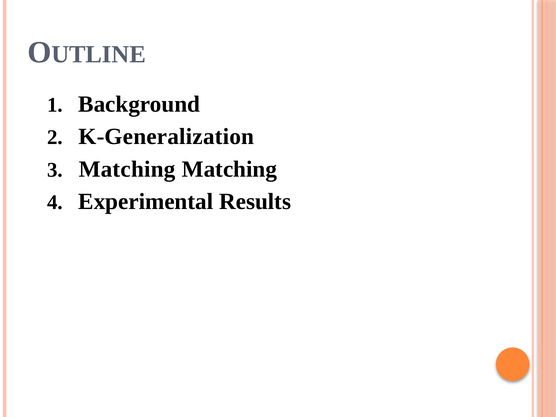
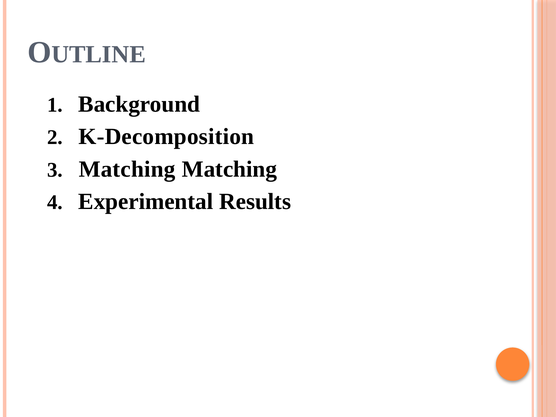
K-Generalization: K-Generalization -> K-Decomposition
